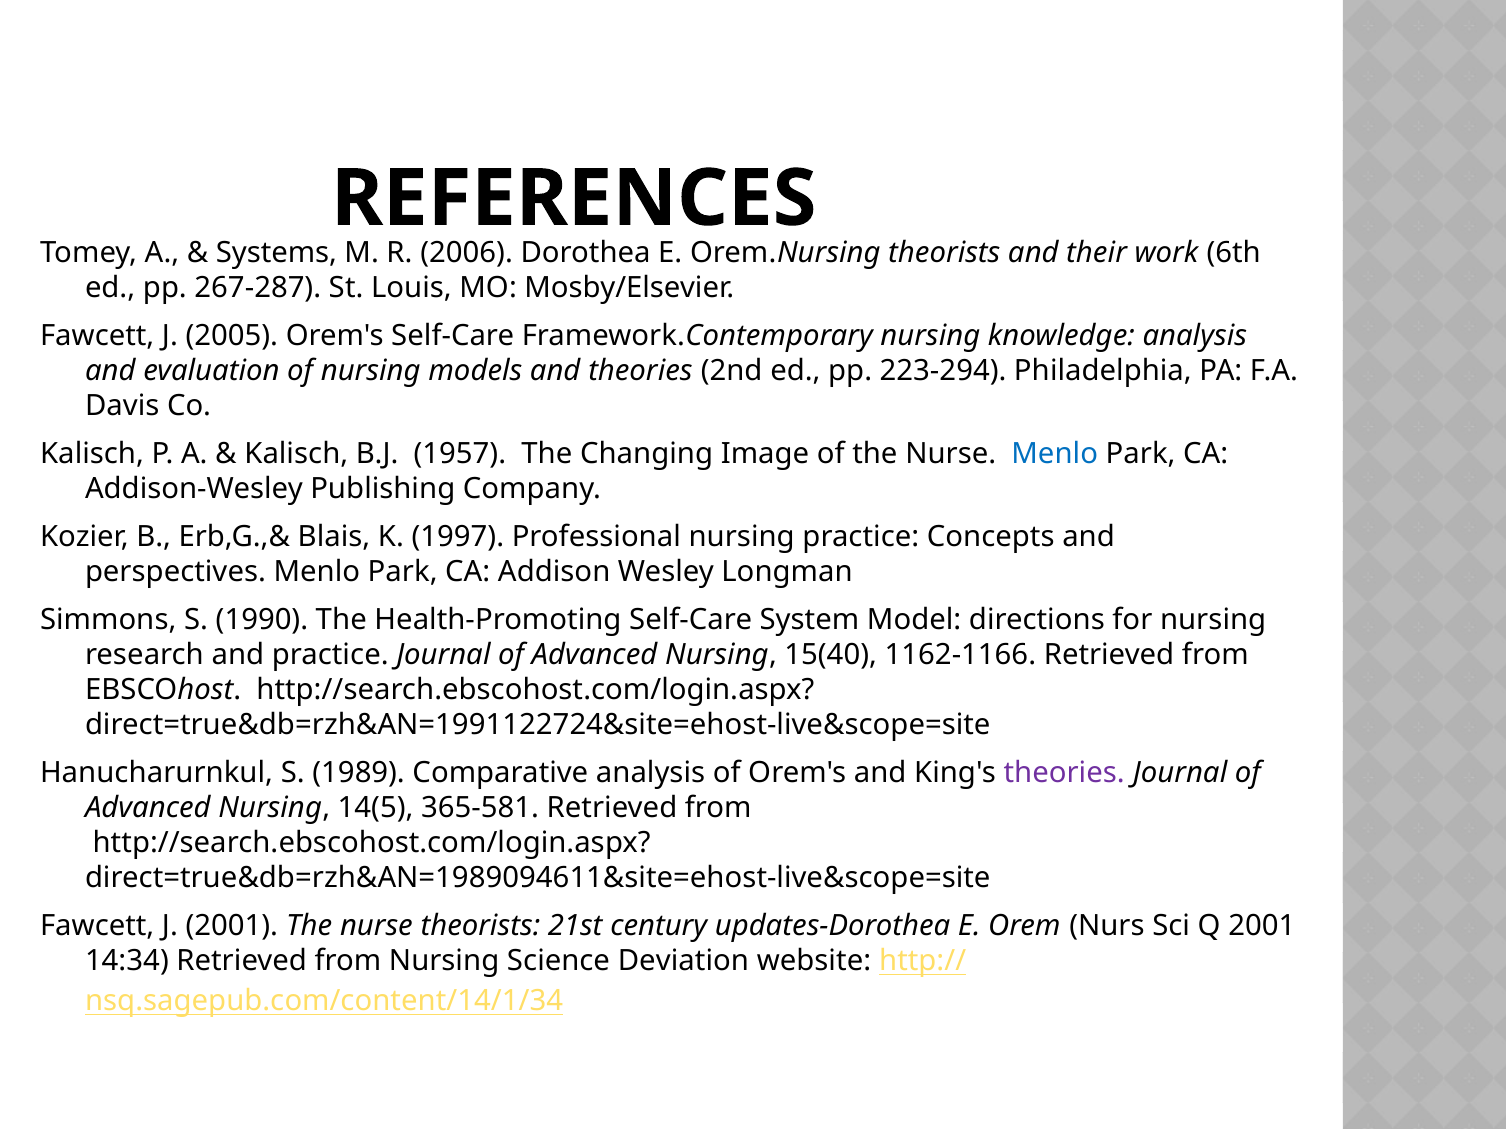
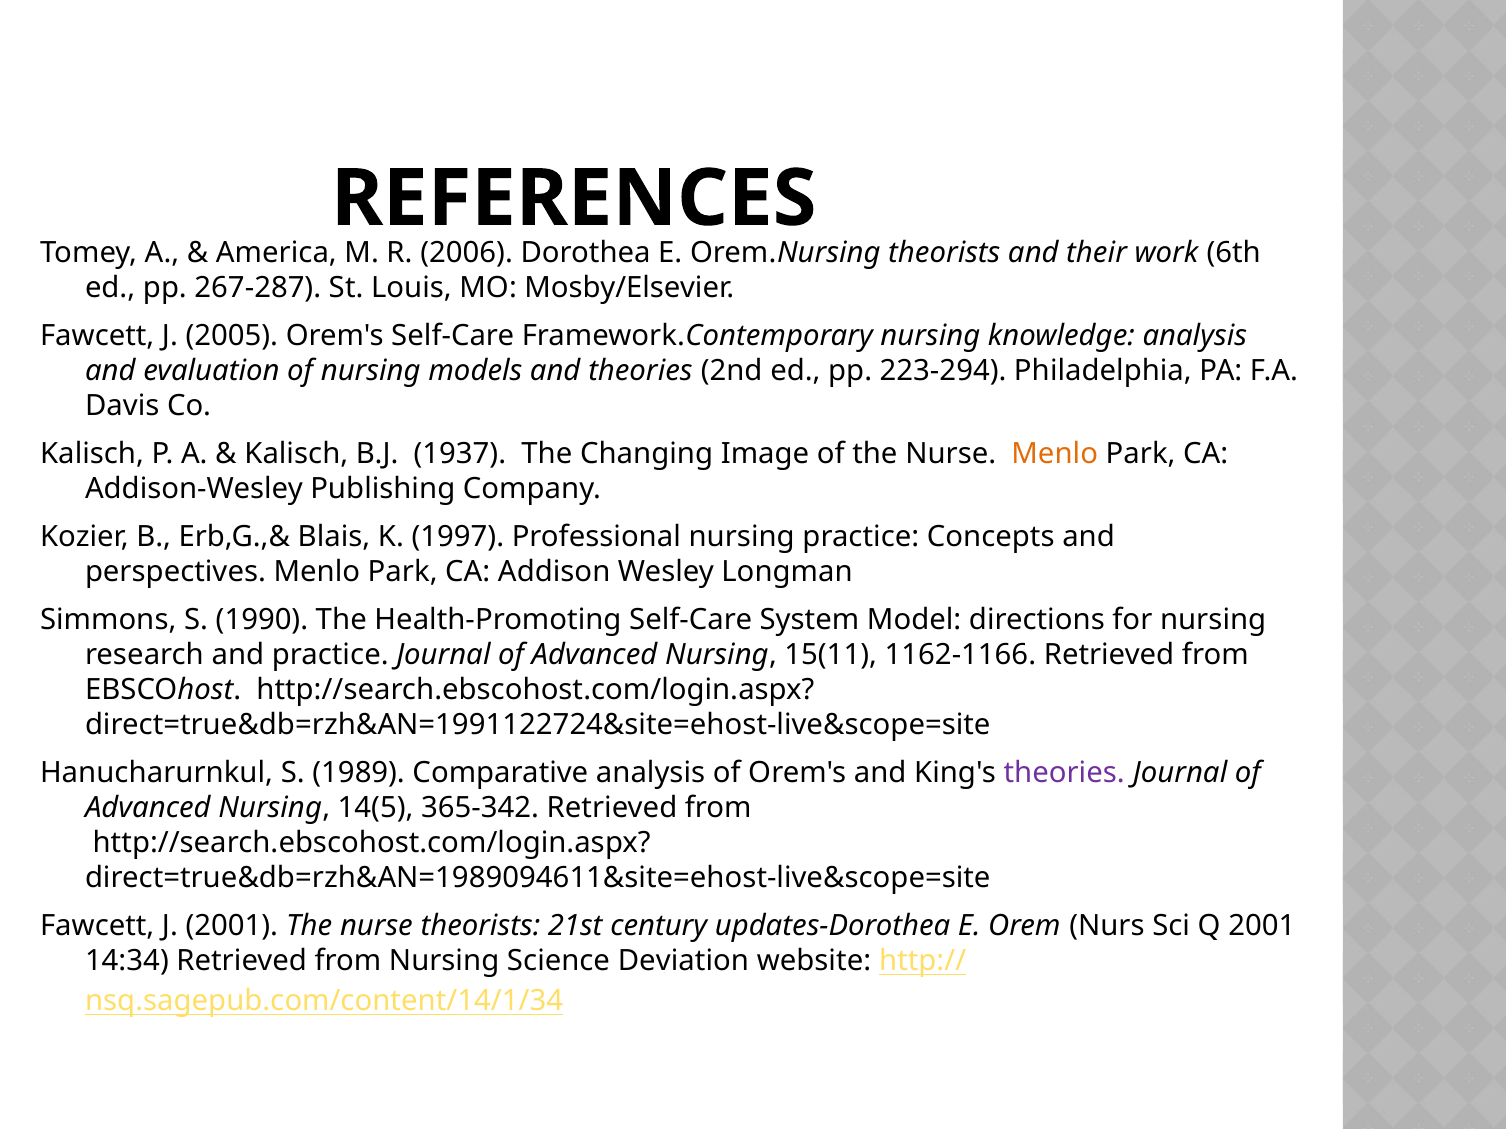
Systems: Systems -> America
1957: 1957 -> 1937
Menlo at (1055, 454) colour: blue -> orange
15(40: 15(40 -> 15(11
365-581: 365-581 -> 365-342
